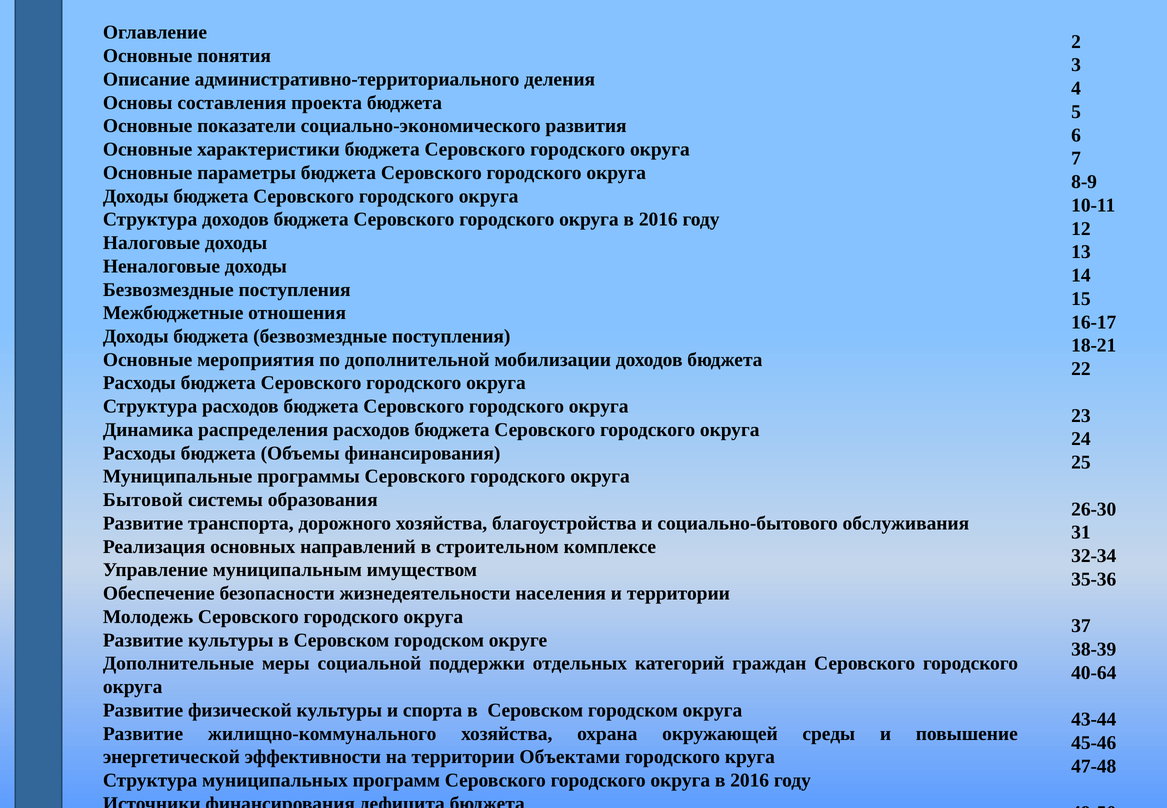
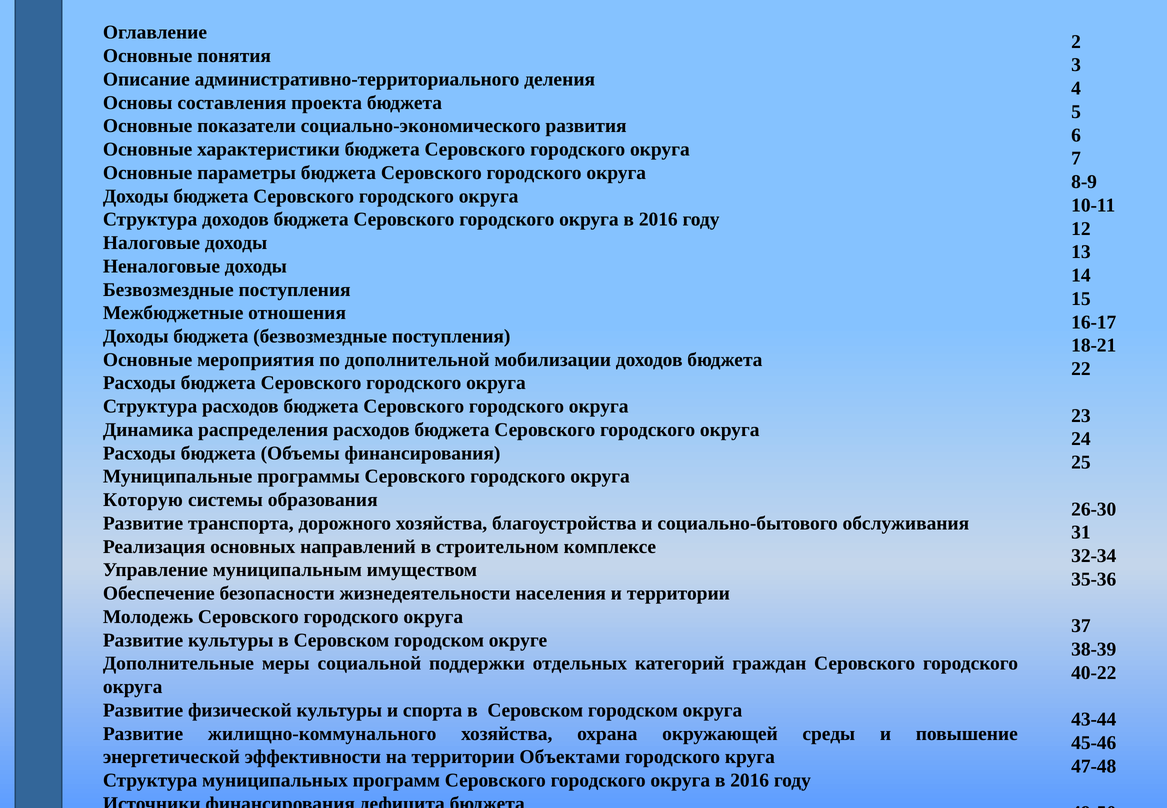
Бытовой: Бытовой -> Которую
40-64: 40-64 -> 40-22
